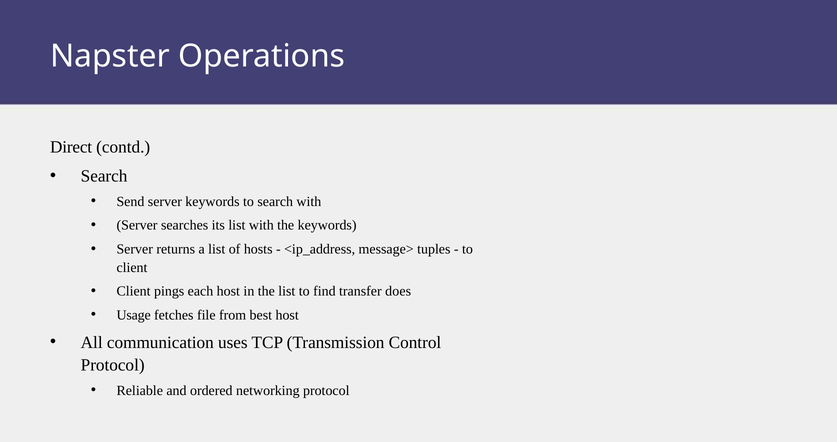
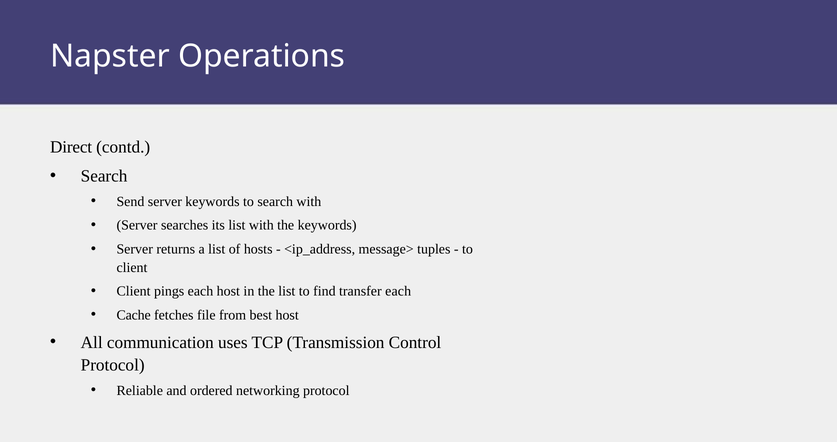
transfer does: does -> each
Usage: Usage -> Cache
